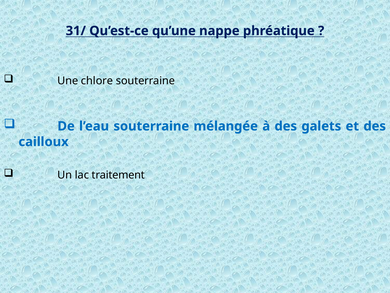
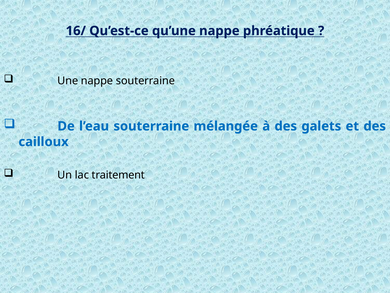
31/: 31/ -> 16/
Une chlore: chlore -> nappe
